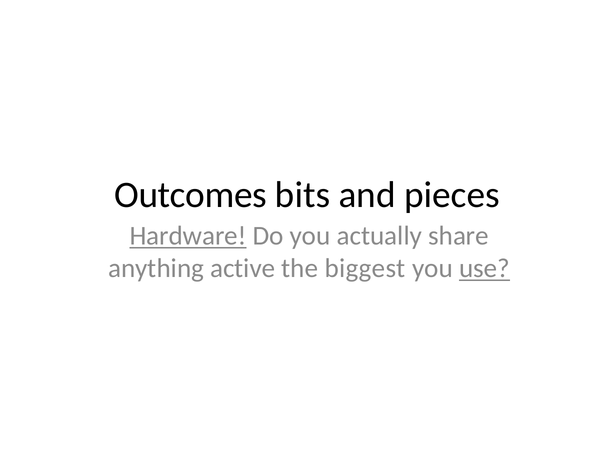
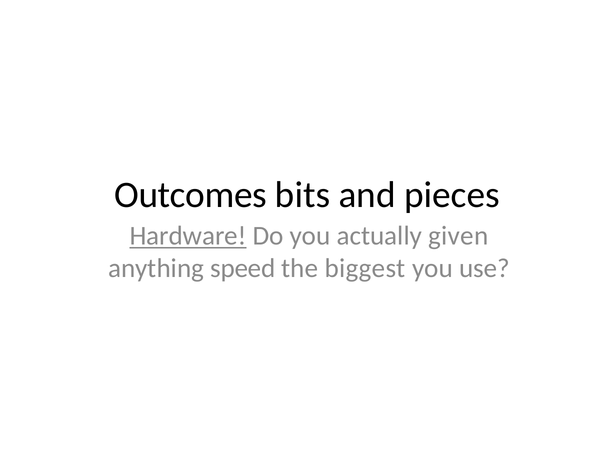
share: share -> given
active: active -> speed
use underline: present -> none
